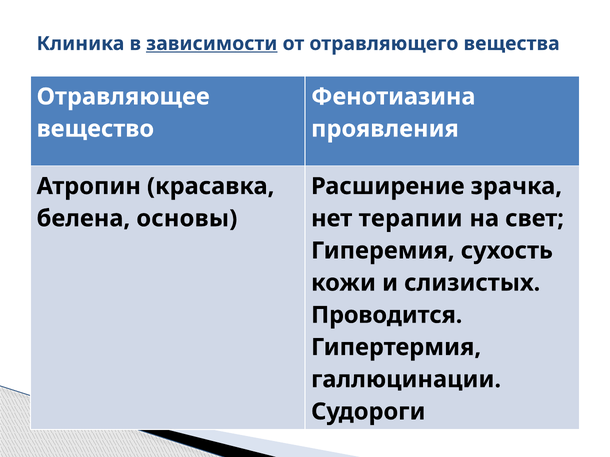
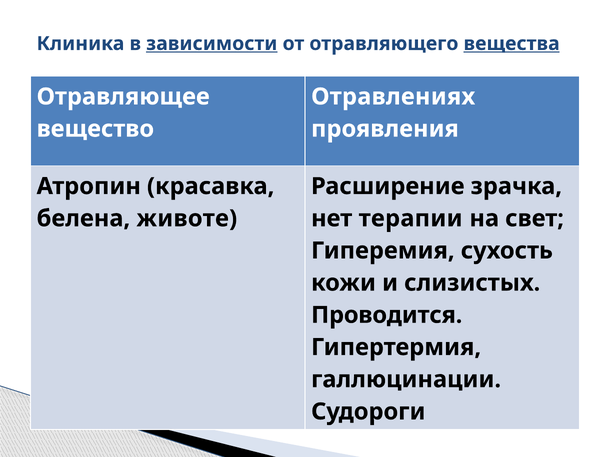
вещества underline: none -> present
Фенотиазина: Фенотиазина -> Отравлениях
основы: основы -> животе
